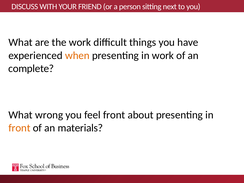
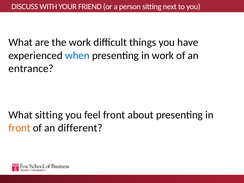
when colour: orange -> blue
complete: complete -> entrance
What wrong: wrong -> sitting
materials: materials -> different
